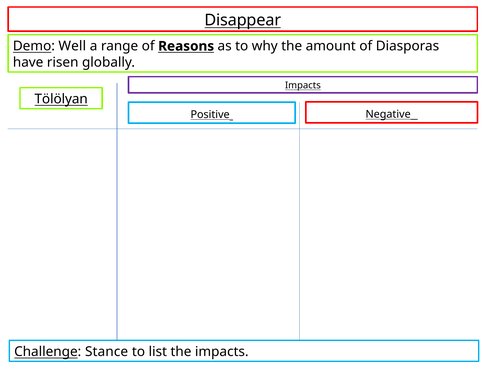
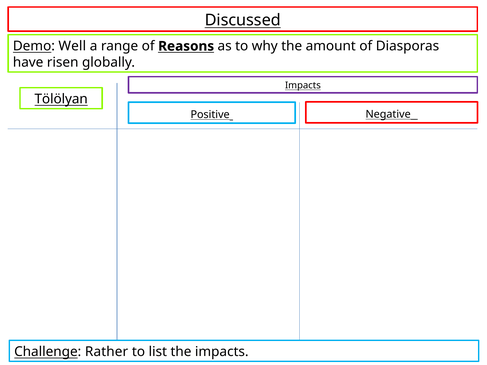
Disappear: Disappear -> Discussed
Stance: Stance -> Rather
